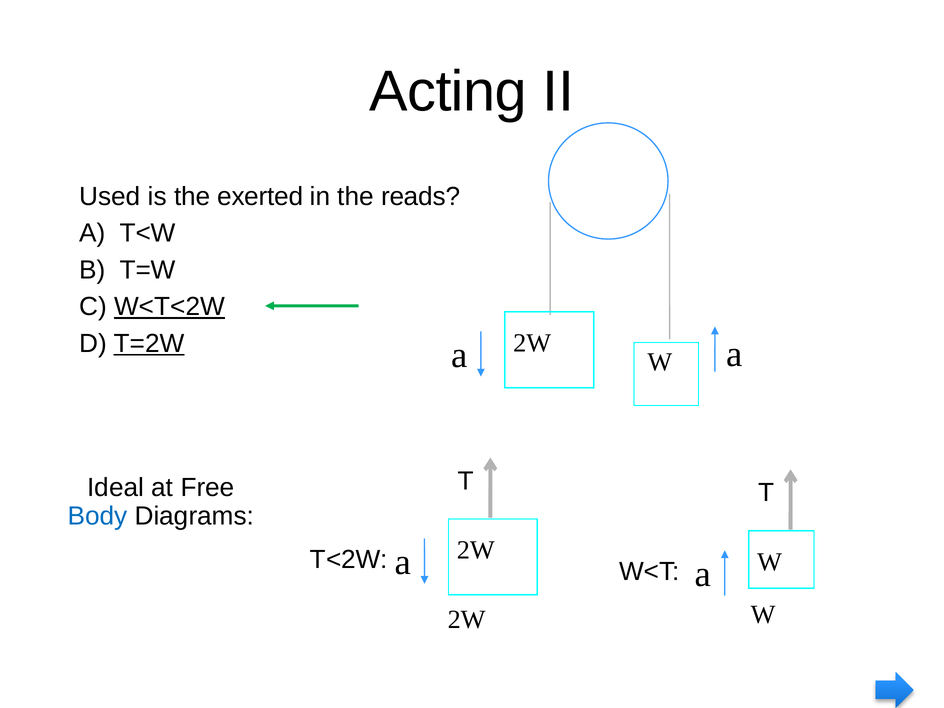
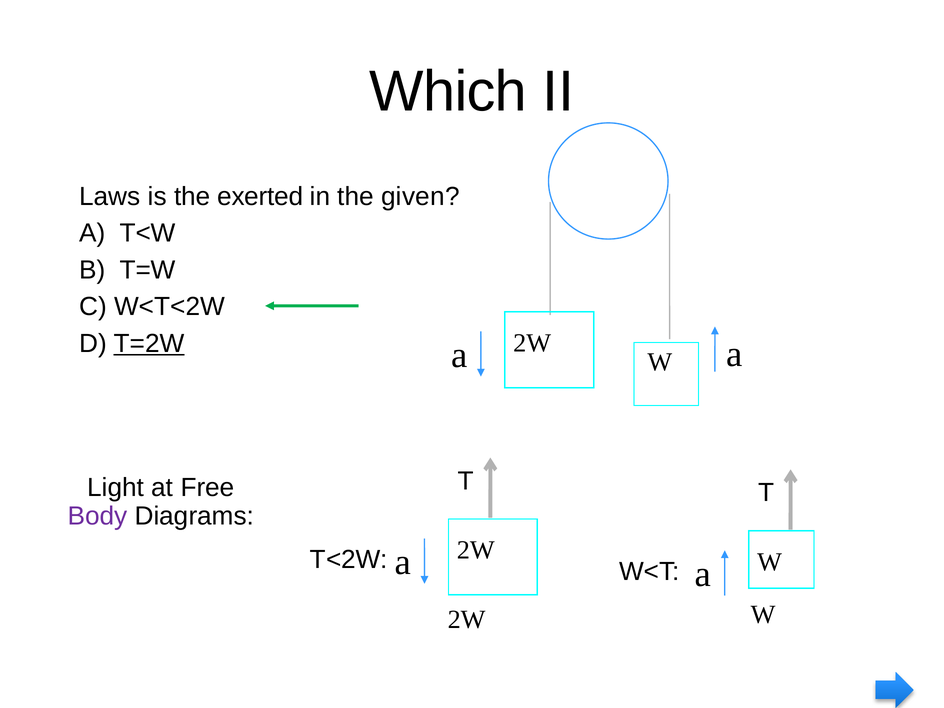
Acting: Acting -> Which
Used: Used -> Laws
reads: reads -> given
W<T<2W underline: present -> none
Ideal: Ideal -> Light
Body colour: blue -> purple
